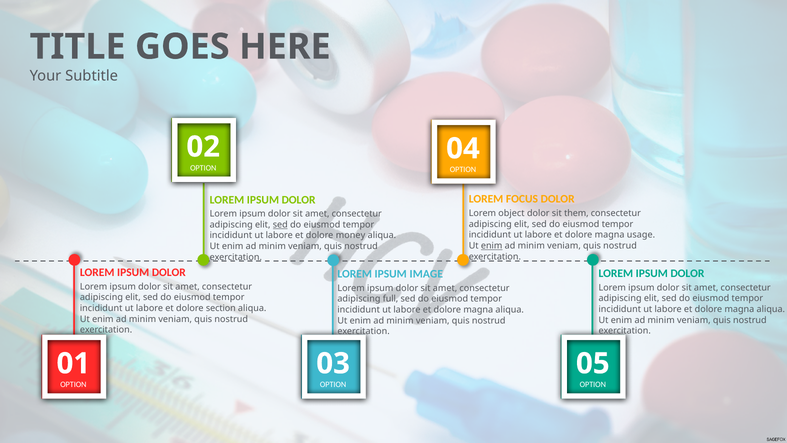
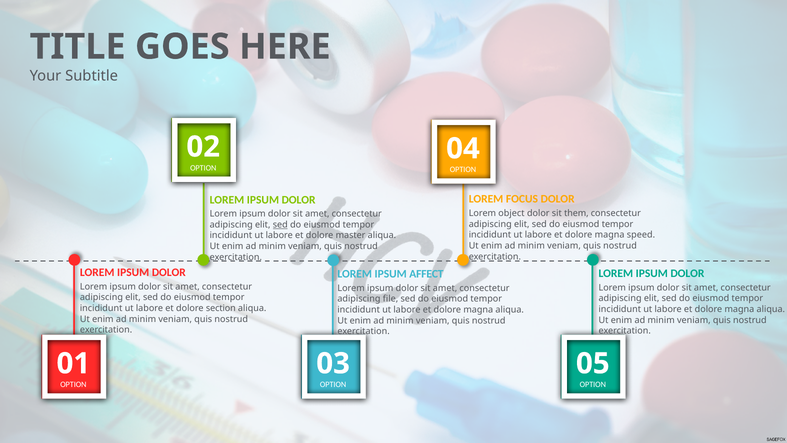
usage: usage -> speed
money: money -> master
enim at (492, 246) underline: present -> none
IMAGE: IMAGE -> AFFECT
full: full -> file
